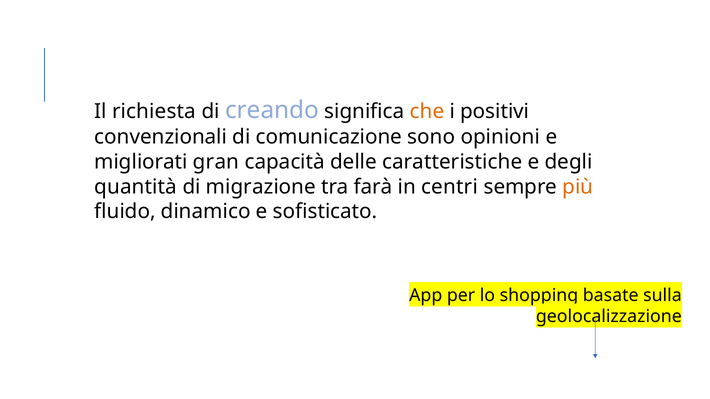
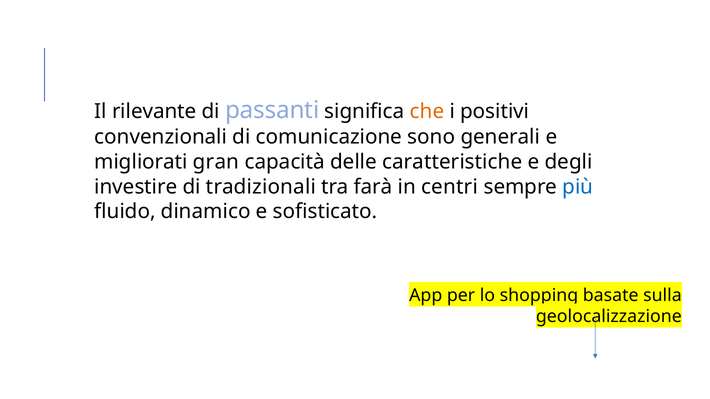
richiesta: richiesta -> rilevante
creando: creando -> passanti
opinioni: opinioni -> generali
quantità: quantità -> investire
migrazione: migrazione -> tradizionali
più colour: orange -> blue
